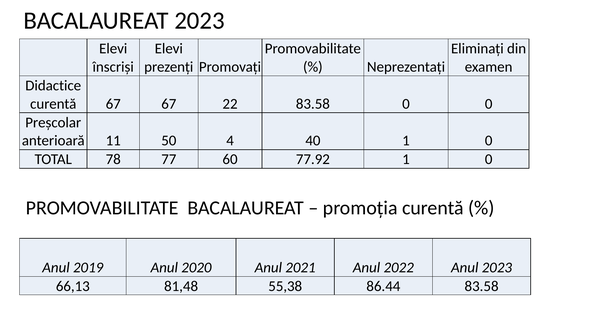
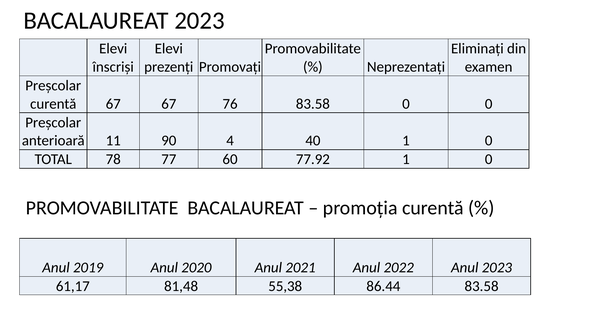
Didactice at (53, 85): Didactice -> Preșcolar
22: 22 -> 76
50: 50 -> 90
66,13: 66,13 -> 61,17
